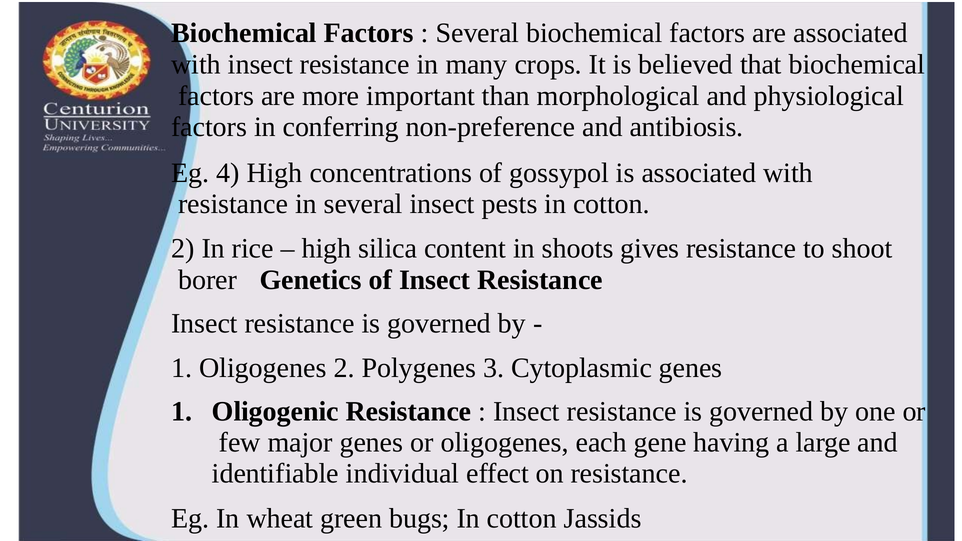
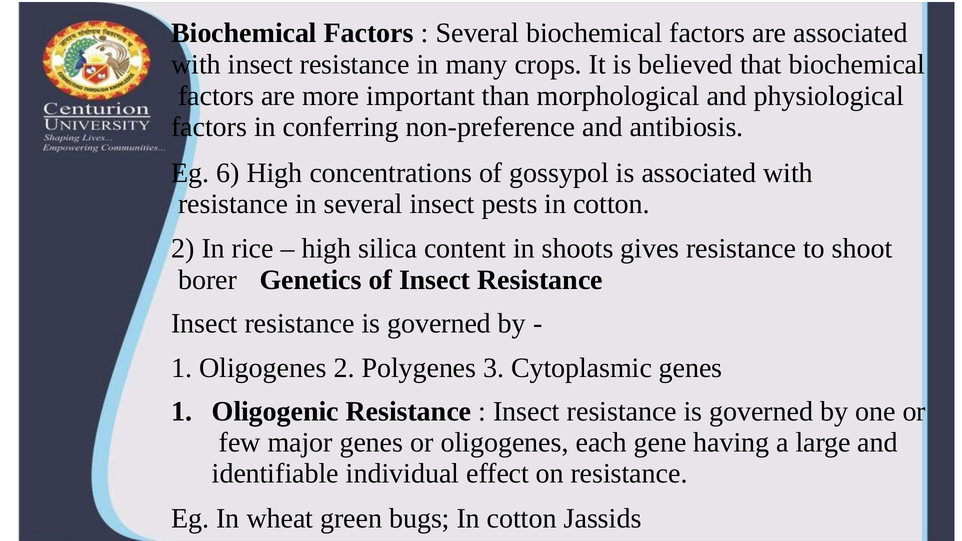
4: 4 -> 6
